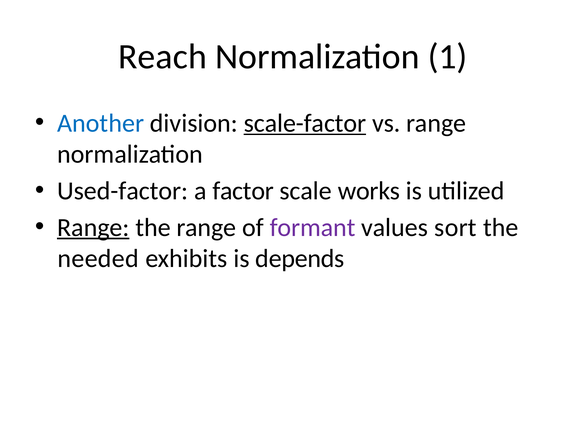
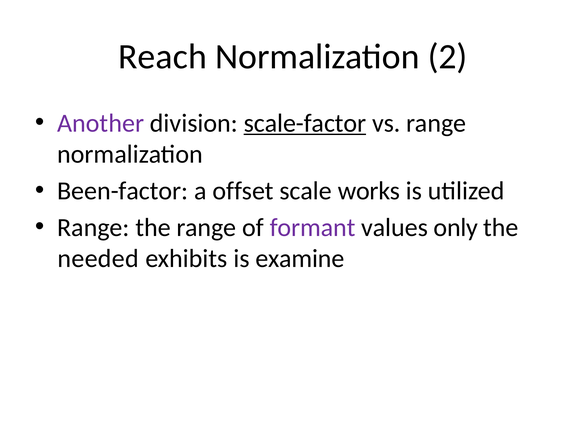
1: 1 -> 2
Another colour: blue -> purple
Used-factor: Used-factor -> Been-factor
factor: factor -> offset
Range at (93, 227) underline: present -> none
sort: sort -> only
depends: depends -> examine
